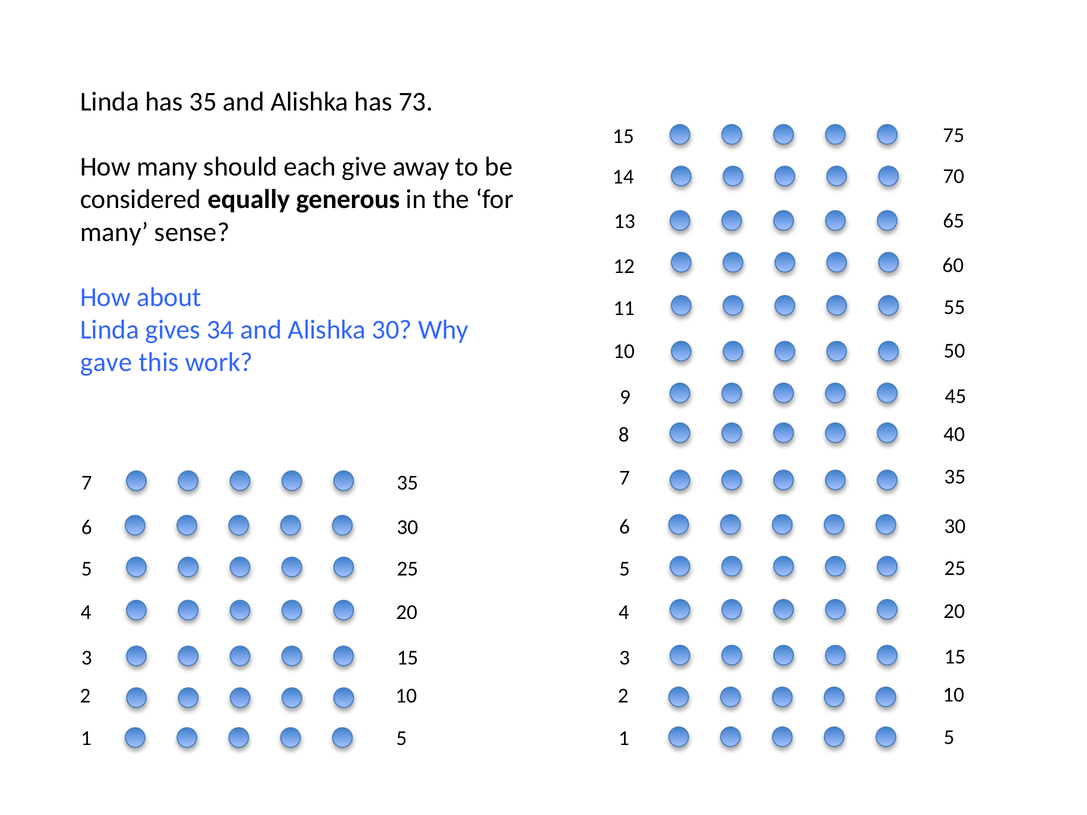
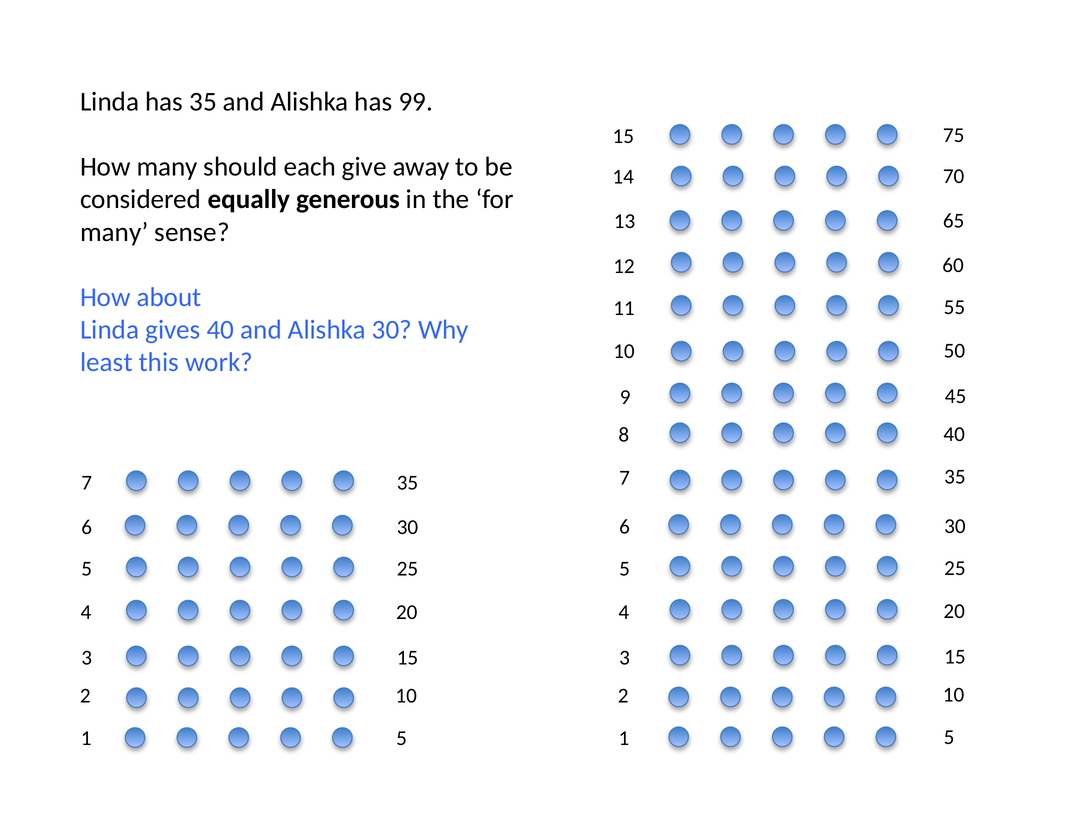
73: 73 -> 99
gives 34: 34 -> 40
gave: gave -> least
